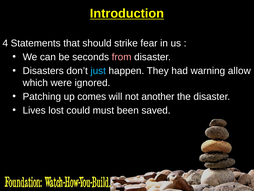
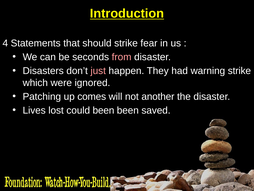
just colour: light blue -> pink
warning allow: allow -> strike
could must: must -> been
